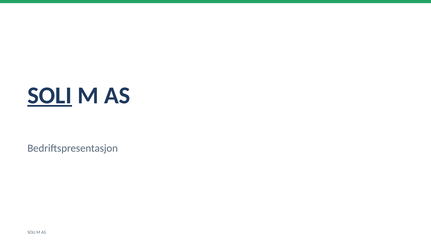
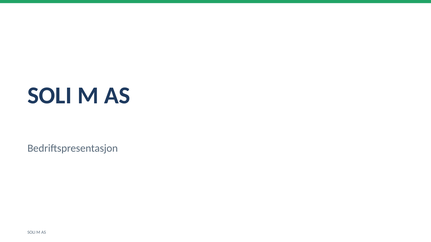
SOLI at (50, 96) underline: present -> none
